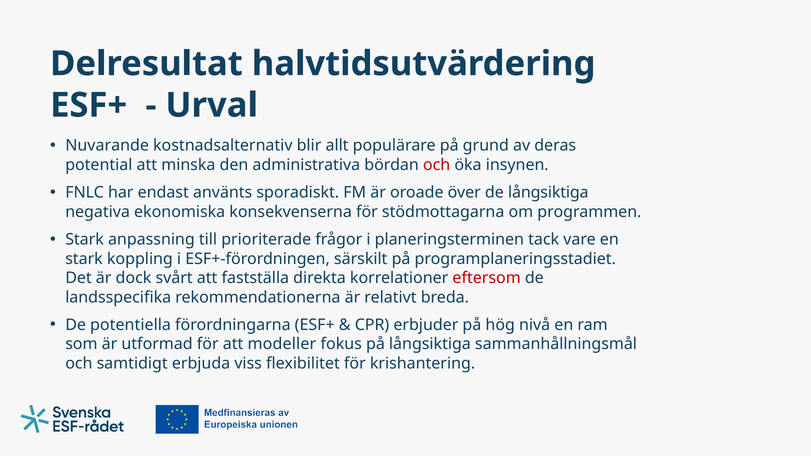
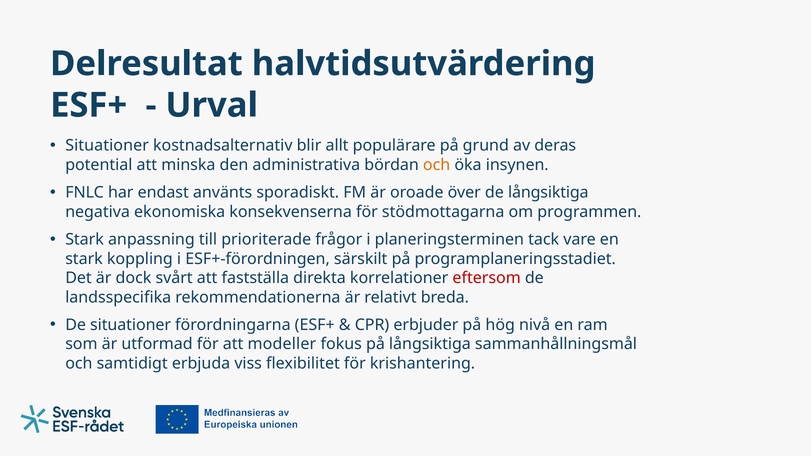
Nuvarande at (107, 146): Nuvarande -> Situationer
och at (437, 165) colour: red -> orange
De potentiella: potentiella -> situationer
